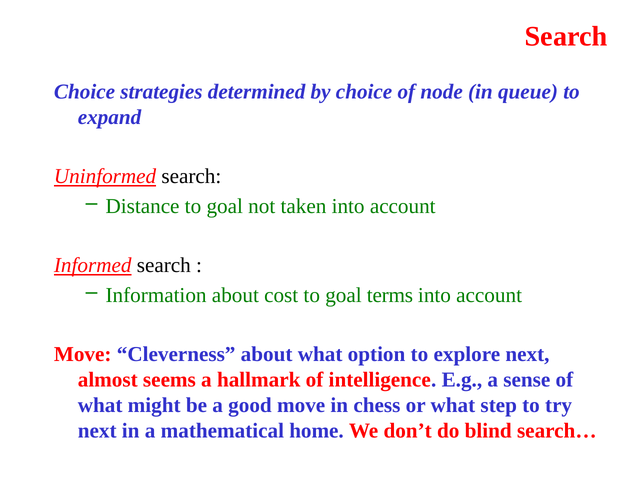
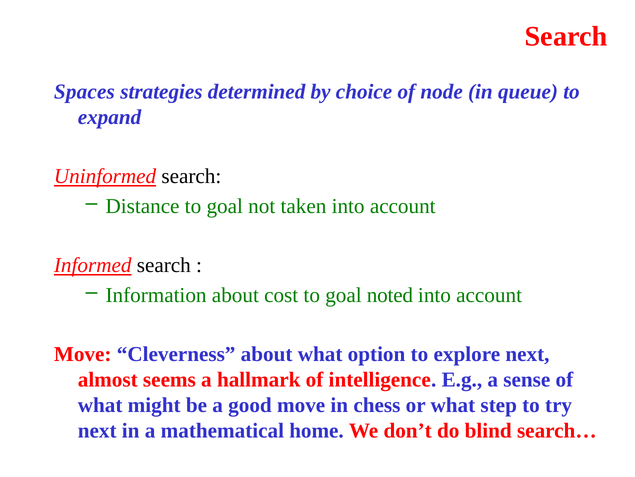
Choice at (85, 91): Choice -> Spaces
terms: terms -> noted
